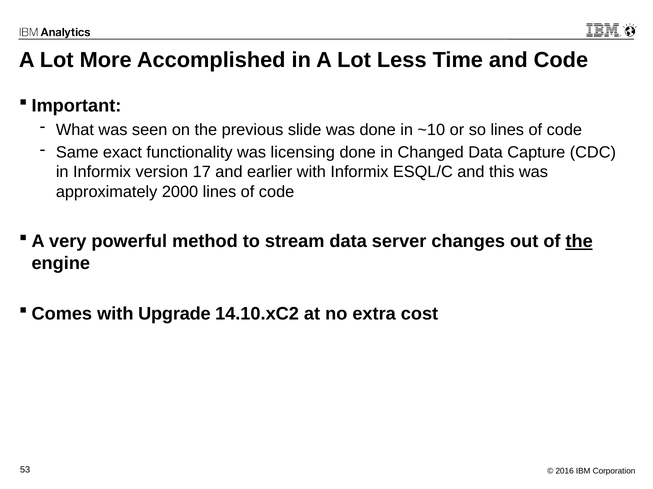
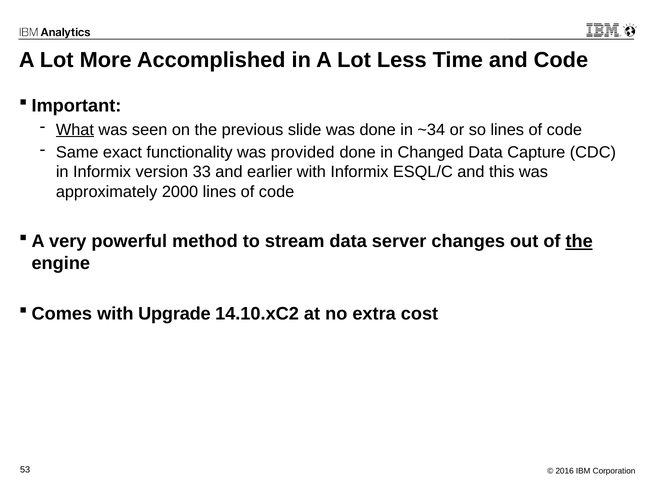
What underline: none -> present
~10: ~10 -> ~34
licensing: licensing -> provided
17: 17 -> 33
